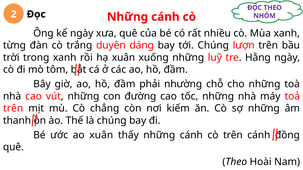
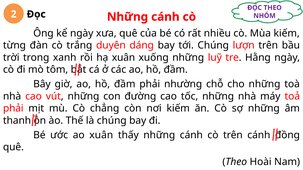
Mùa xanh: xanh -> kiếm
trên at (13, 109): trên -> phải
